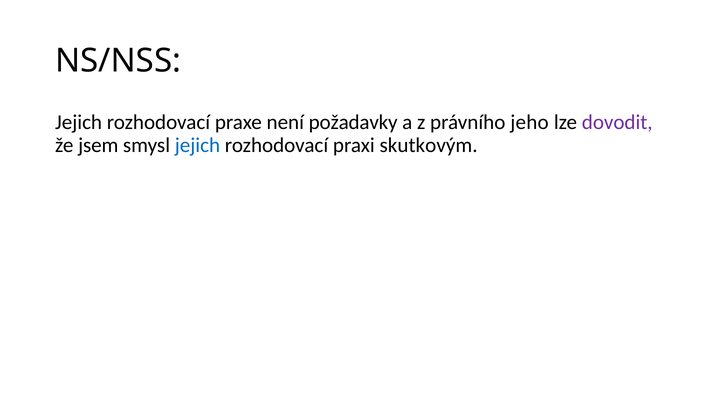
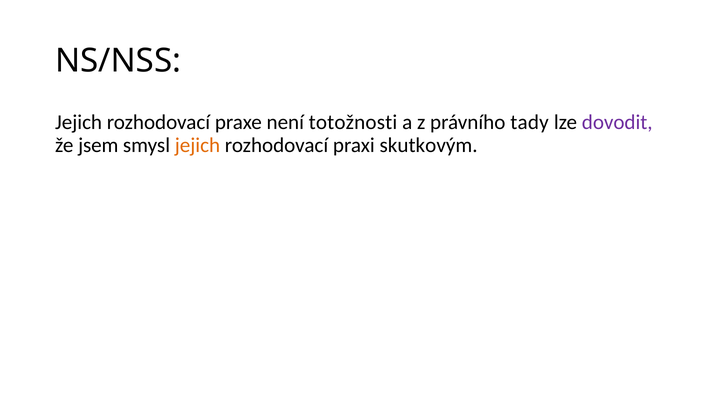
požadavky: požadavky -> totožnosti
jeho: jeho -> tady
jejich at (197, 145) colour: blue -> orange
